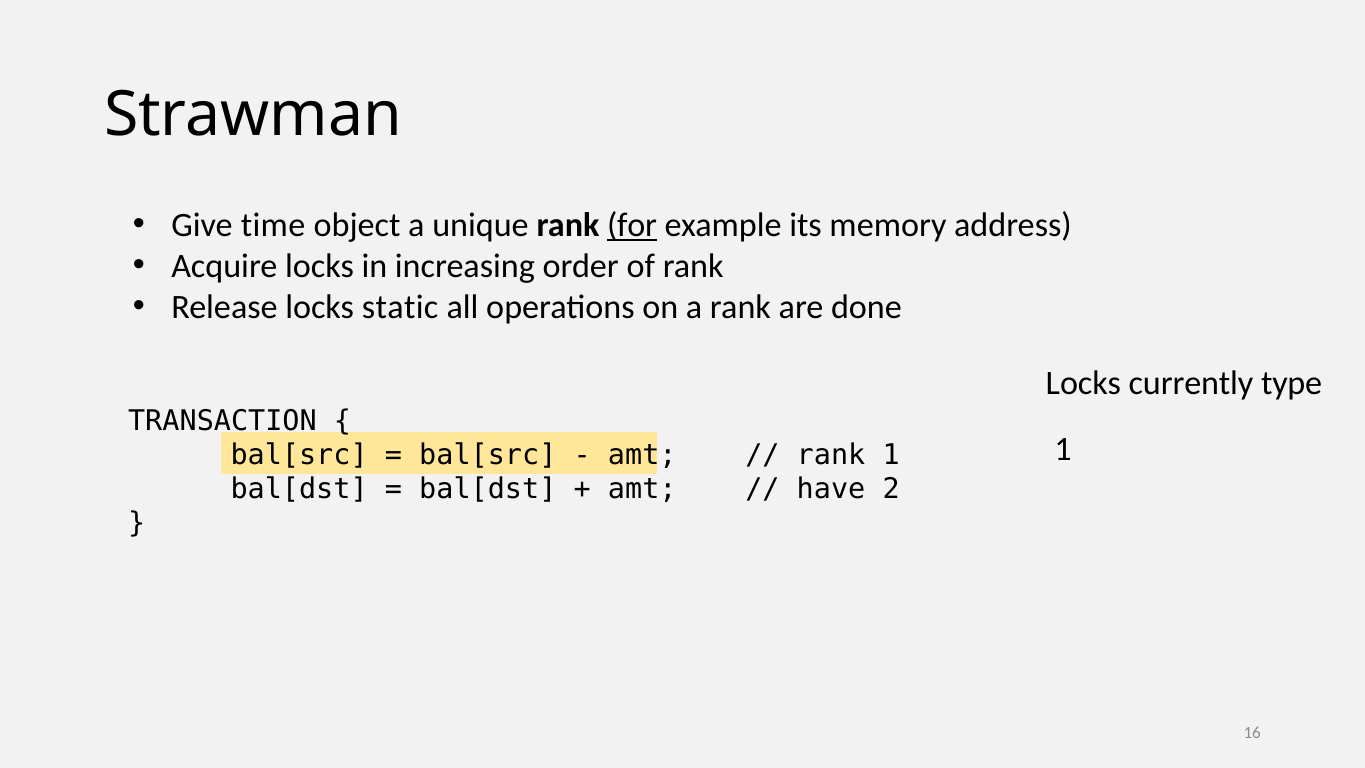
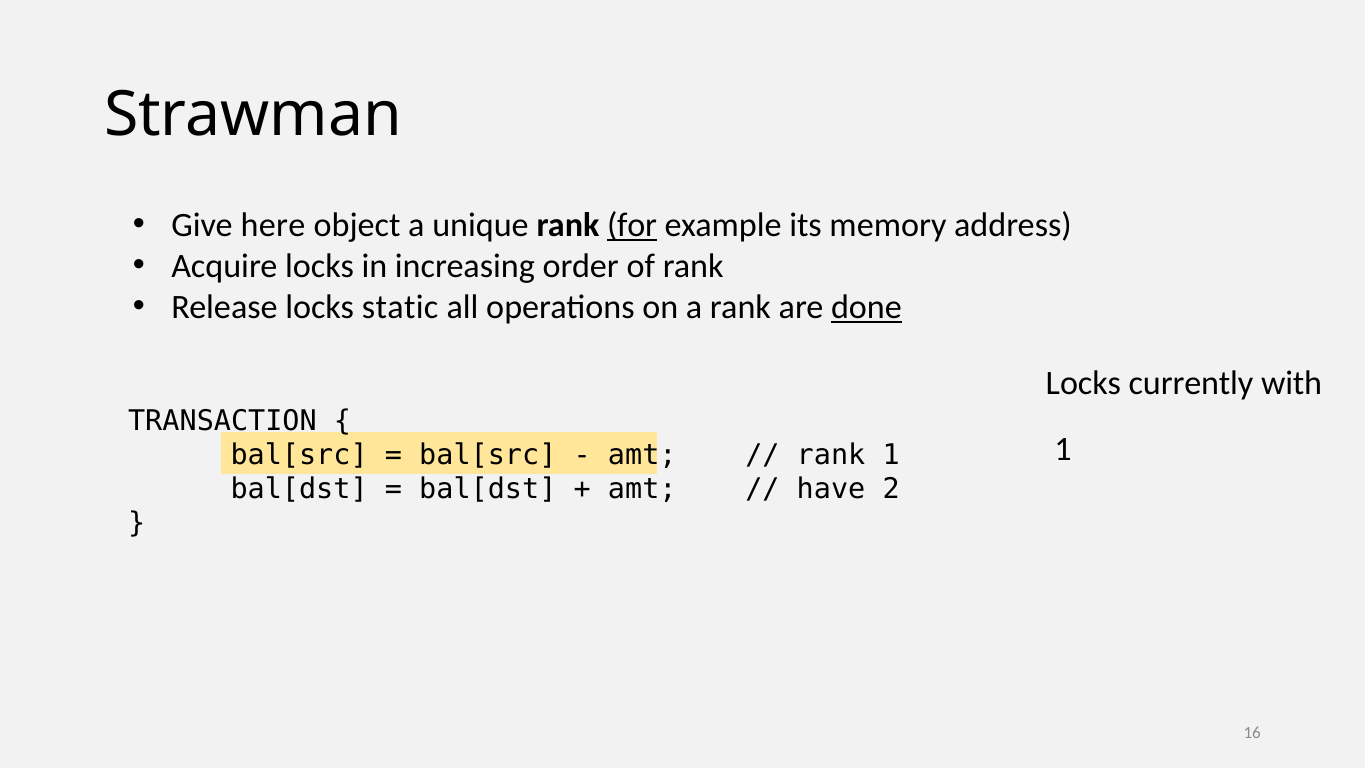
time: time -> here
done underline: none -> present
type: type -> with
